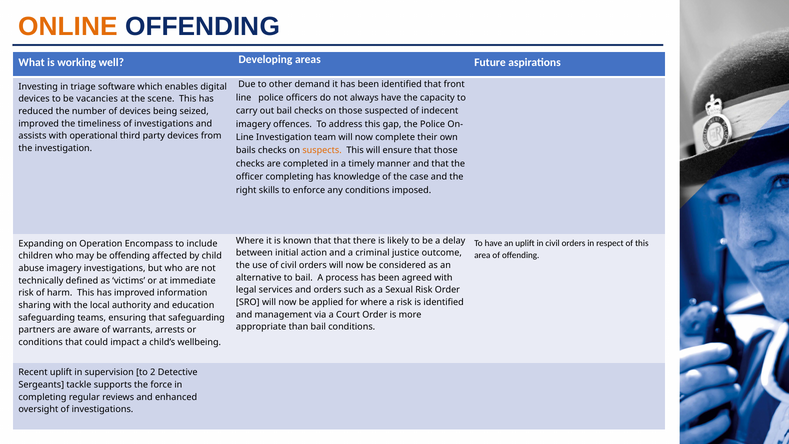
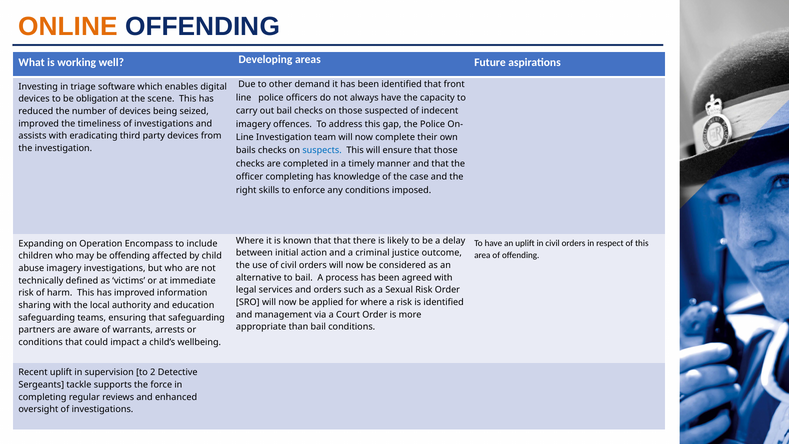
vacancies: vacancies -> obligation
operational: operational -> eradicating
suspects colour: orange -> blue
